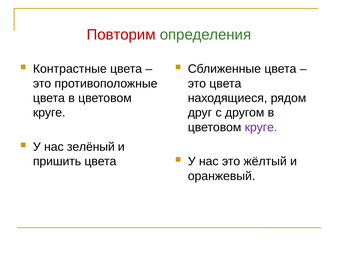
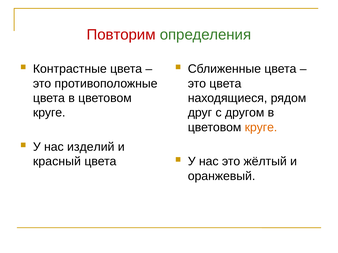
круге at (261, 128) colour: purple -> orange
зелёный: зелёный -> изделий
пришить: пришить -> красный
